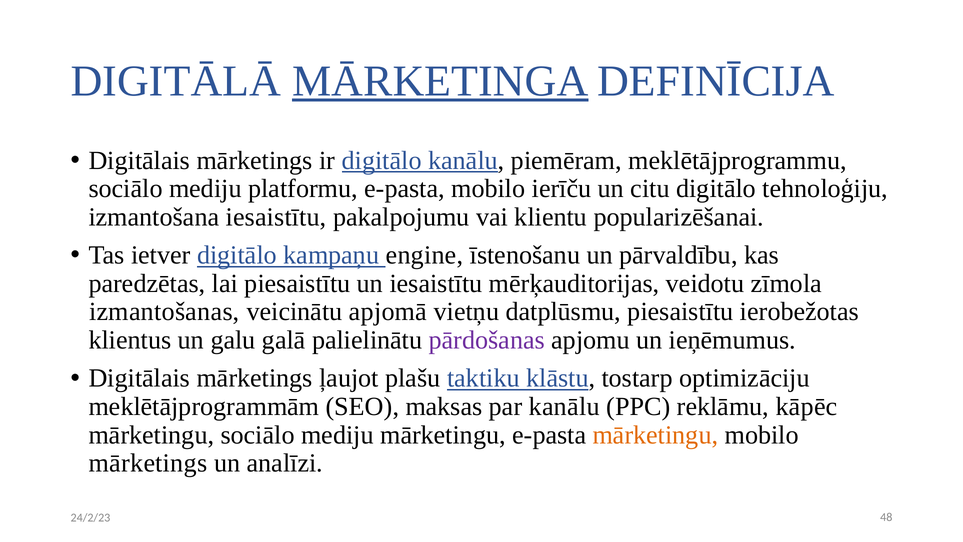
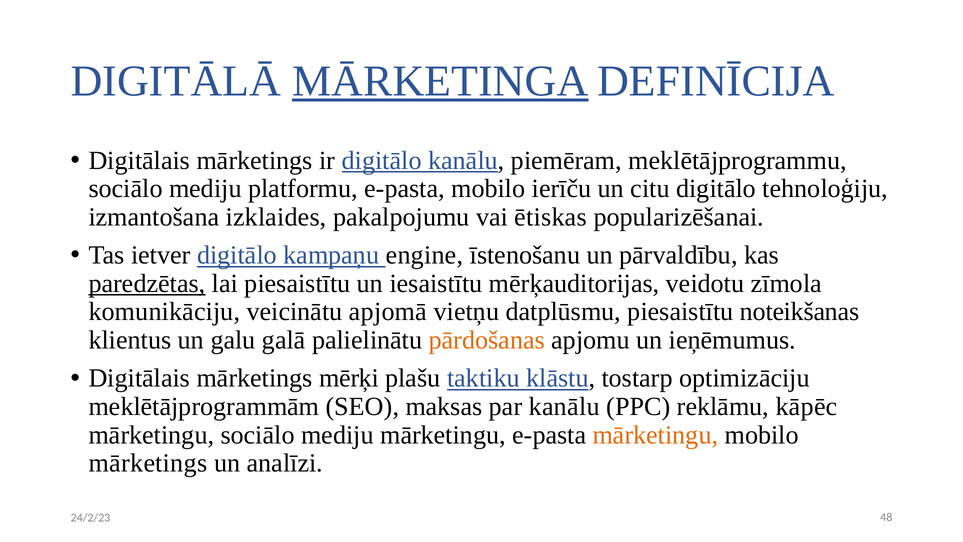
izmantošana iesaistītu: iesaistītu -> izklaides
klientu: klientu -> ētiskas
paredzētas underline: none -> present
izmantošanas: izmantošanas -> komunikāciju
ierobežotas: ierobežotas -> noteikšanas
pārdošanas colour: purple -> orange
ļaujot: ļaujot -> mērķi
